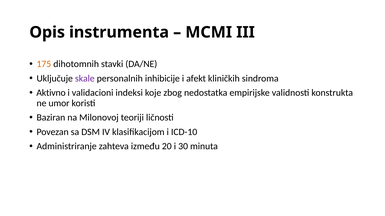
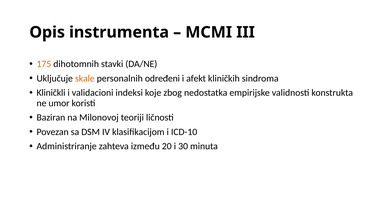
skale colour: purple -> orange
inhibicije: inhibicije -> određeni
Aktivno: Aktivno -> Kliničkli
